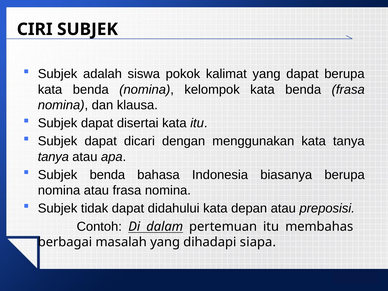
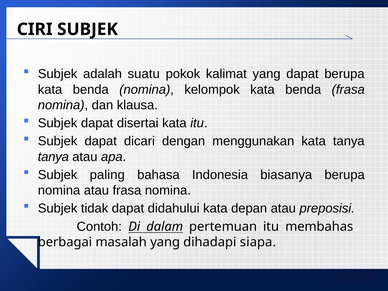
siswa: siswa -> suatu
Subjek benda: benda -> paling
